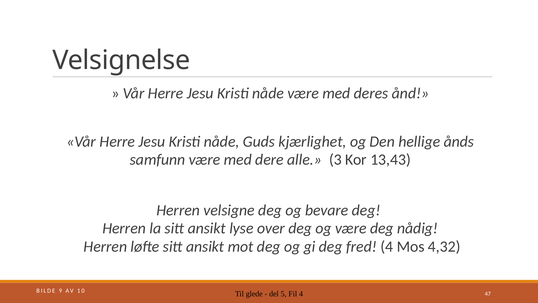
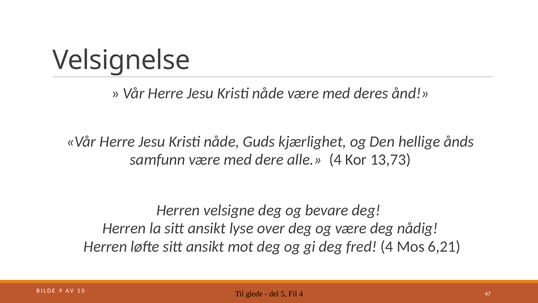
alle 3: 3 -> 4
13,43: 13,43 -> 13,73
4,32: 4,32 -> 6,21
